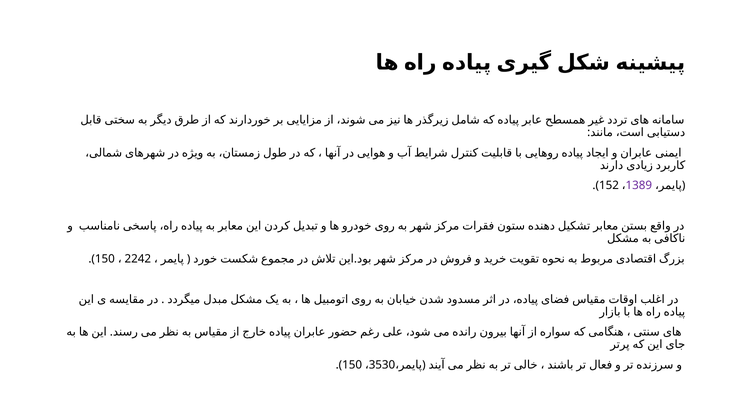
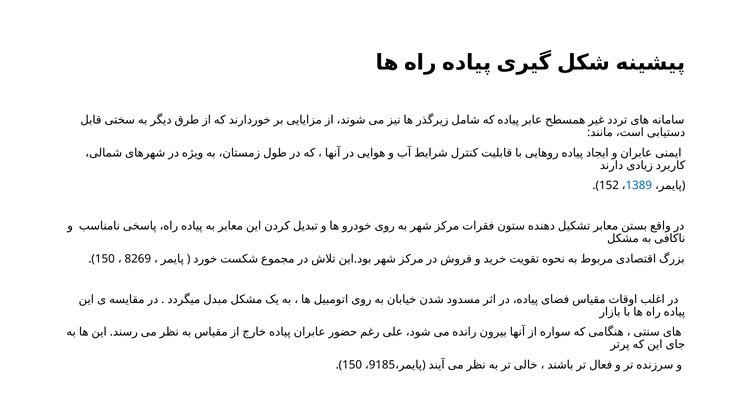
1389 colour: purple -> blue
2242: 2242 -> 8269
3530: 3530 -> 9185
